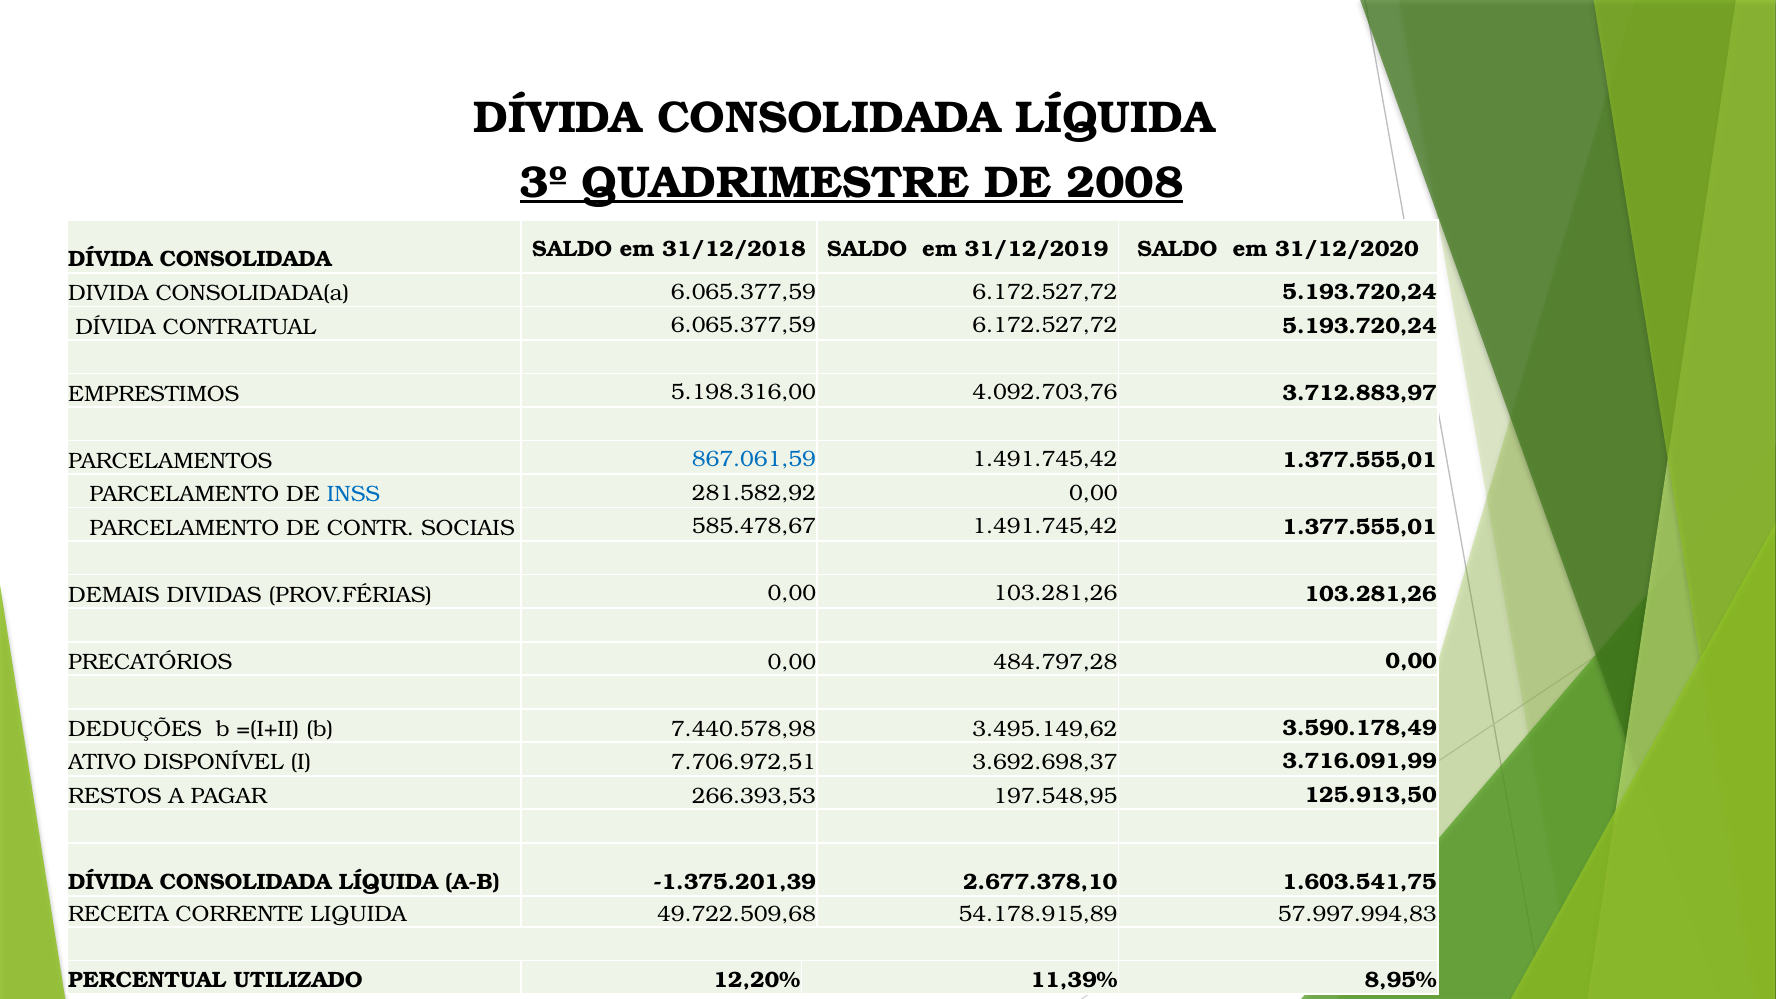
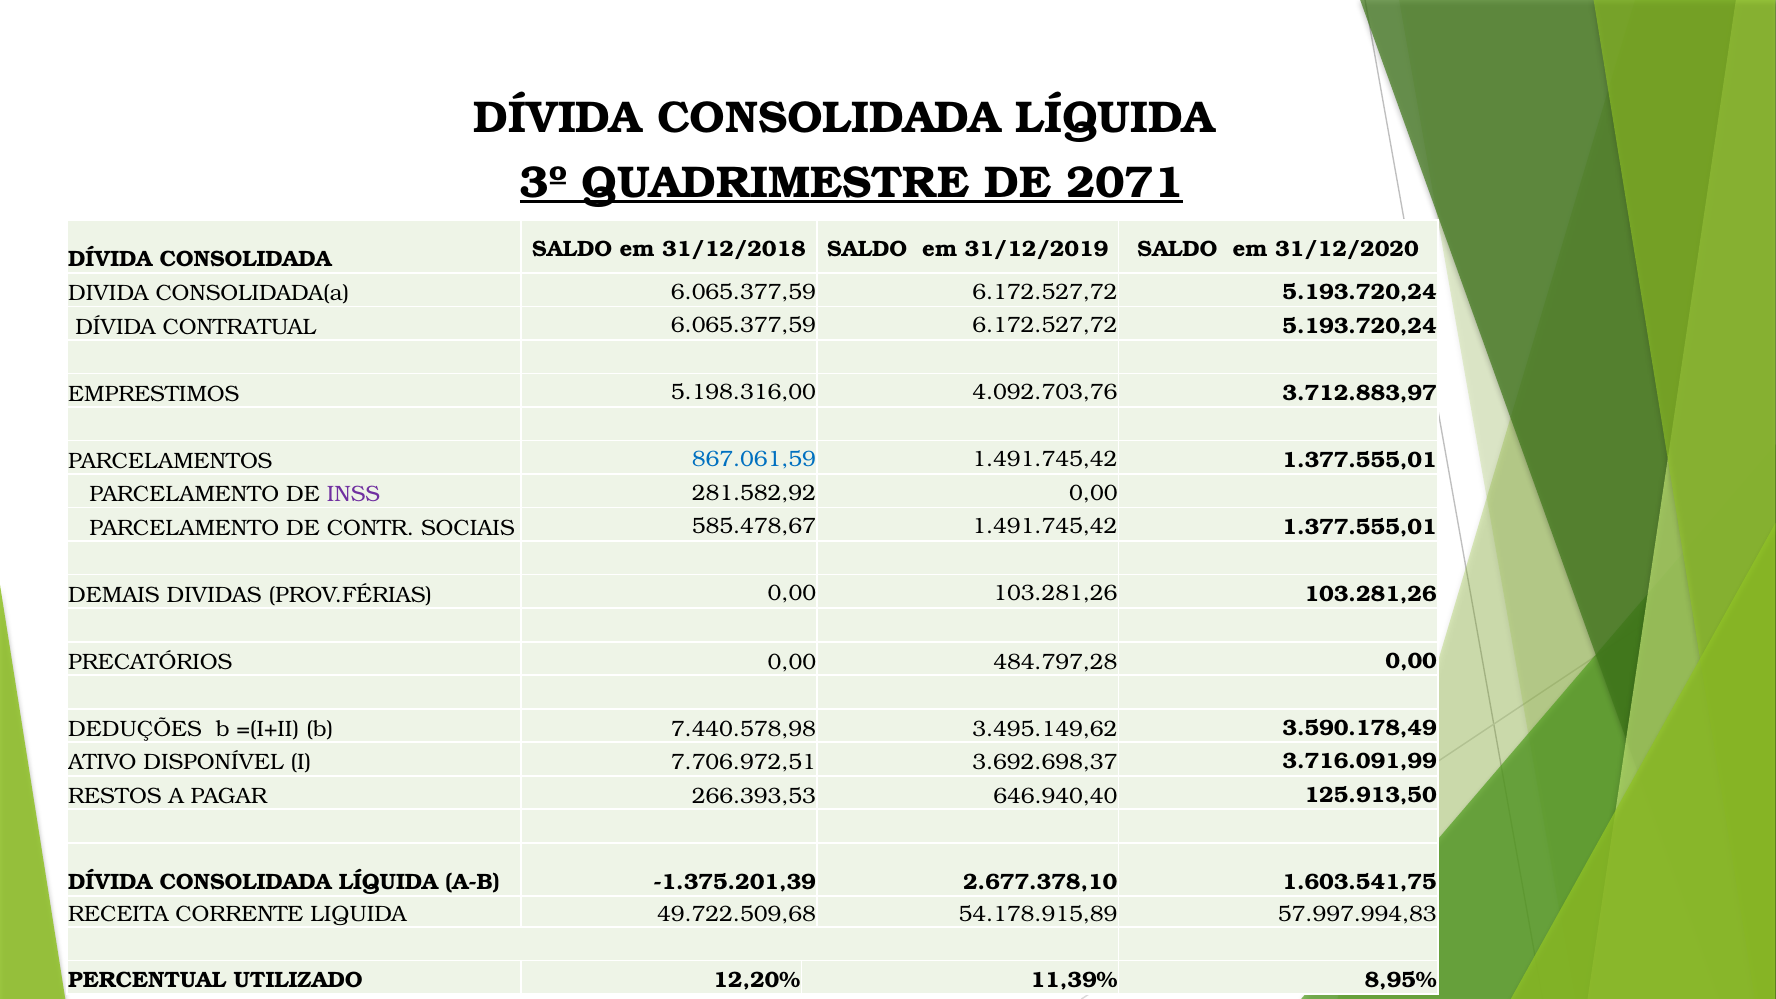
2008: 2008 -> 2071
INSS colour: blue -> purple
197.548,95: 197.548,95 -> 646.940,40
